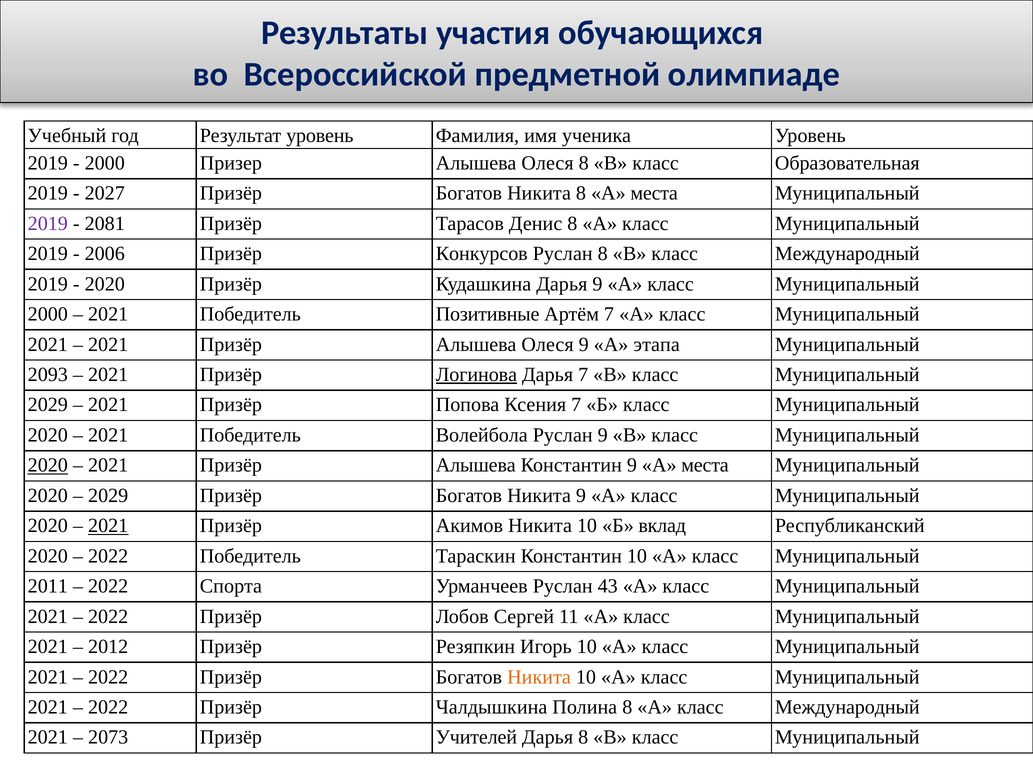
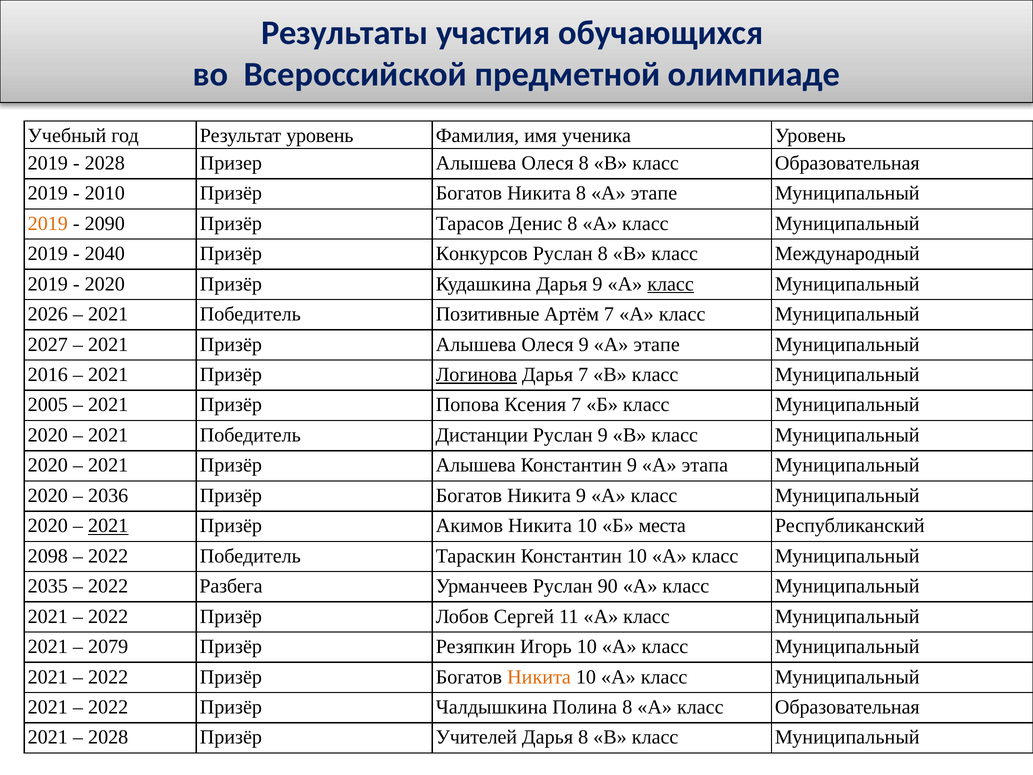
2000 at (105, 163): 2000 -> 2028
2027: 2027 -> 2010
8 А места: места -> этапе
2019 at (48, 223) colour: purple -> orange
2081: 2081 -> 2090
2006: 2006 -> 2040
класс at (671, 284) underline: none -> present
2000 at (48, 314): 2000 -> 2026
2021 at (48, 344): 2021 -> 2027
9 А этапа: этапа -> этапе
2093: 2093 -> 2016
2029 at (48, 405): 2029 -> 2005
Волейбола: Волейбола -> Дистанции
2020 at (48, 465) underline: present -> none
9 А места: места -> этапа
2029 at (108, 495): 2029 -> 2036
вклад: вклад -> места
2020 at (48, 556): 2020 -> 2098
2011: 2011 -> 2035
Спорта: Спорта -> Разбега
43: 43 -> 90
2012: 2012 -> 2079
А класс Международный: Международный -> Образовательная
2073 at (108, 737): 2073 -> 2028
